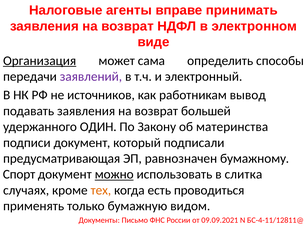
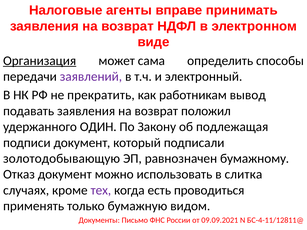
источников: источников -> прекратить
большей: большей -> положил
материнства: материнства -> подлежащая
предусматривающая: предусматривающая -> золотодобывающую
Спорт: Спорт -> Отказ
можно underline: present -> none
тех colour: orange -> purple
